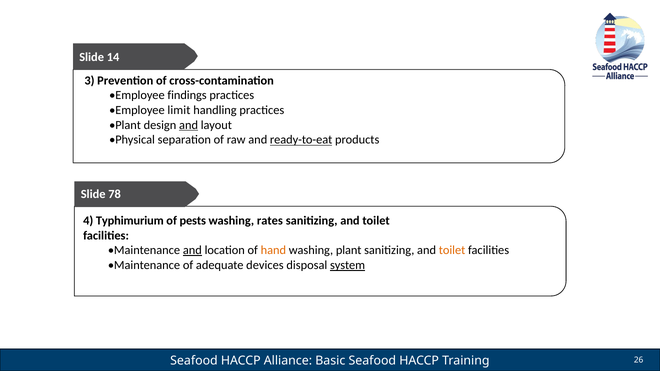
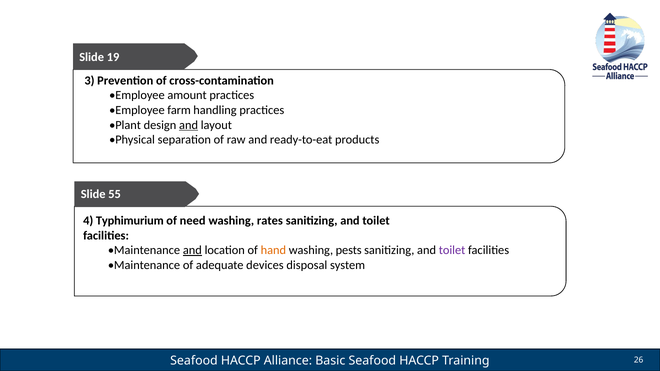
14: 14 -> 19
findings: findings -> amount
limit: limit -> farm
ready-to-eat underline: present -> none
78: 78 -> 55
pests: pests -> need
washing plant: plant -> pests
toilet at (452, 250) colour: orange -> purple
system underline: present -> none
